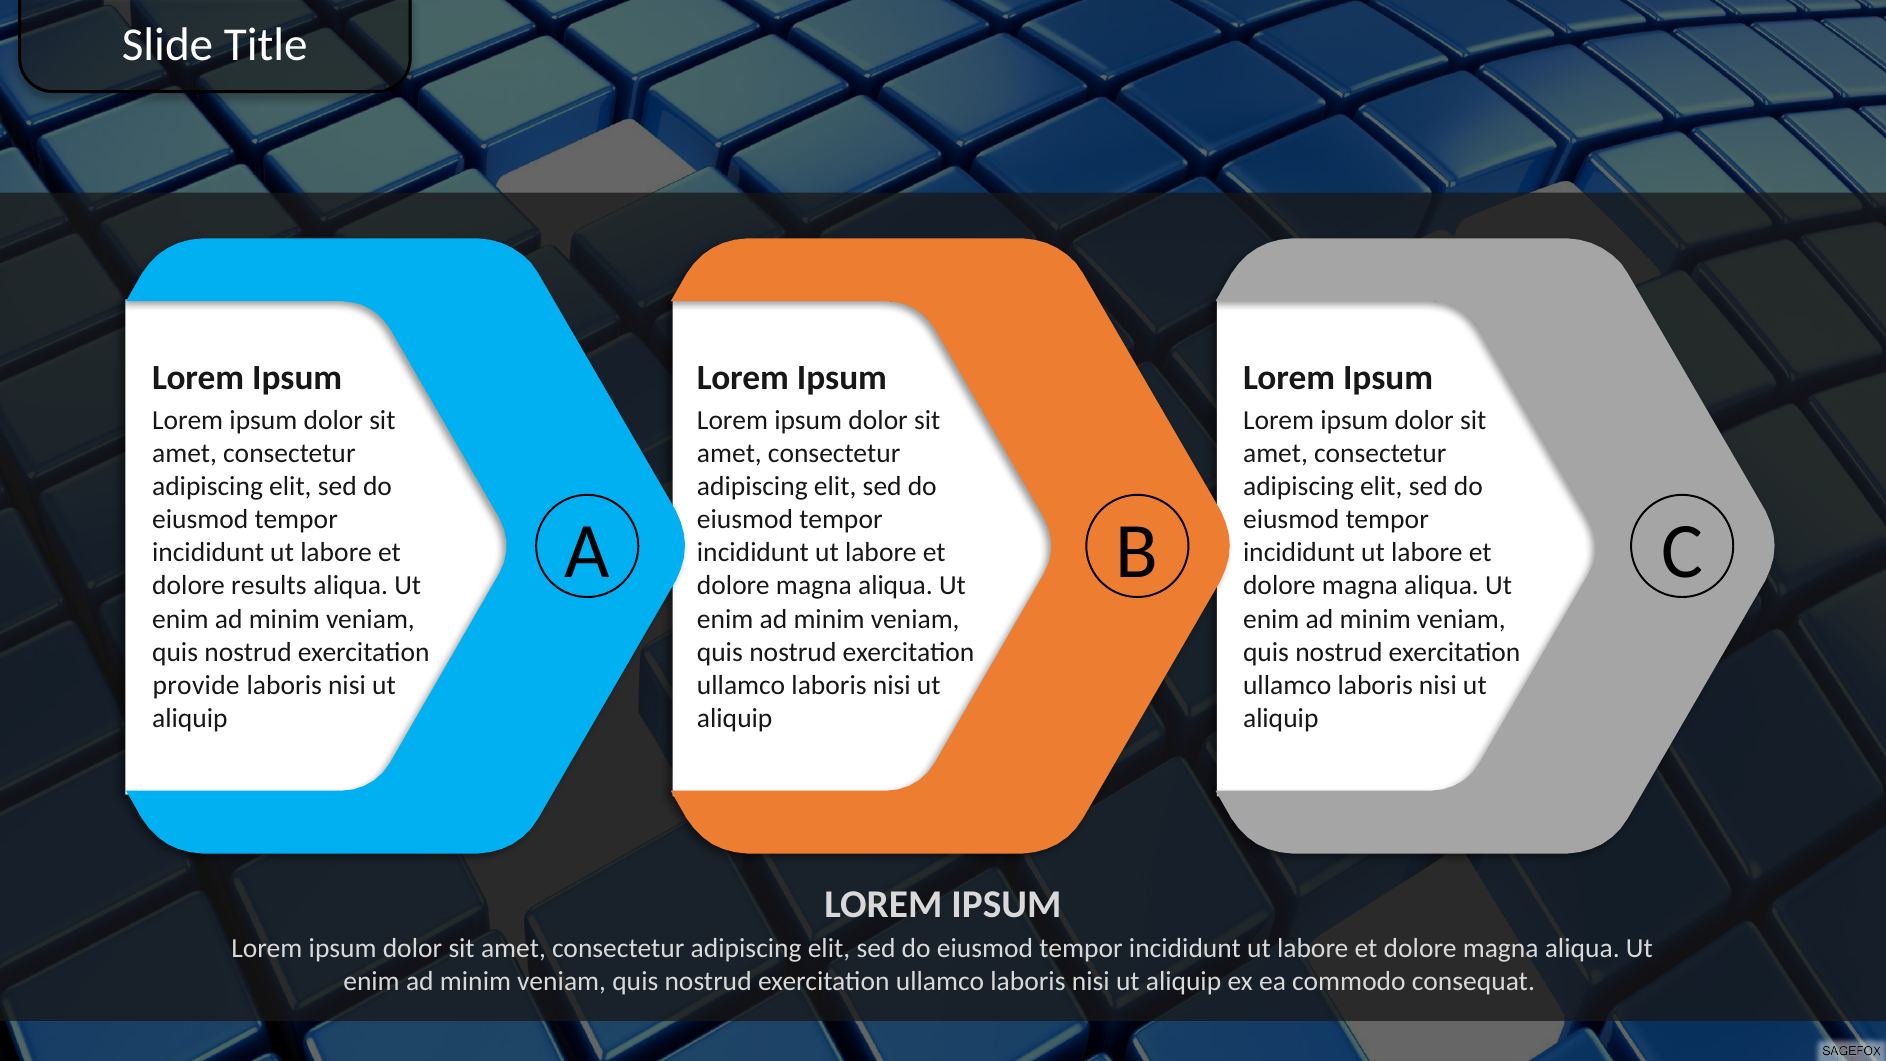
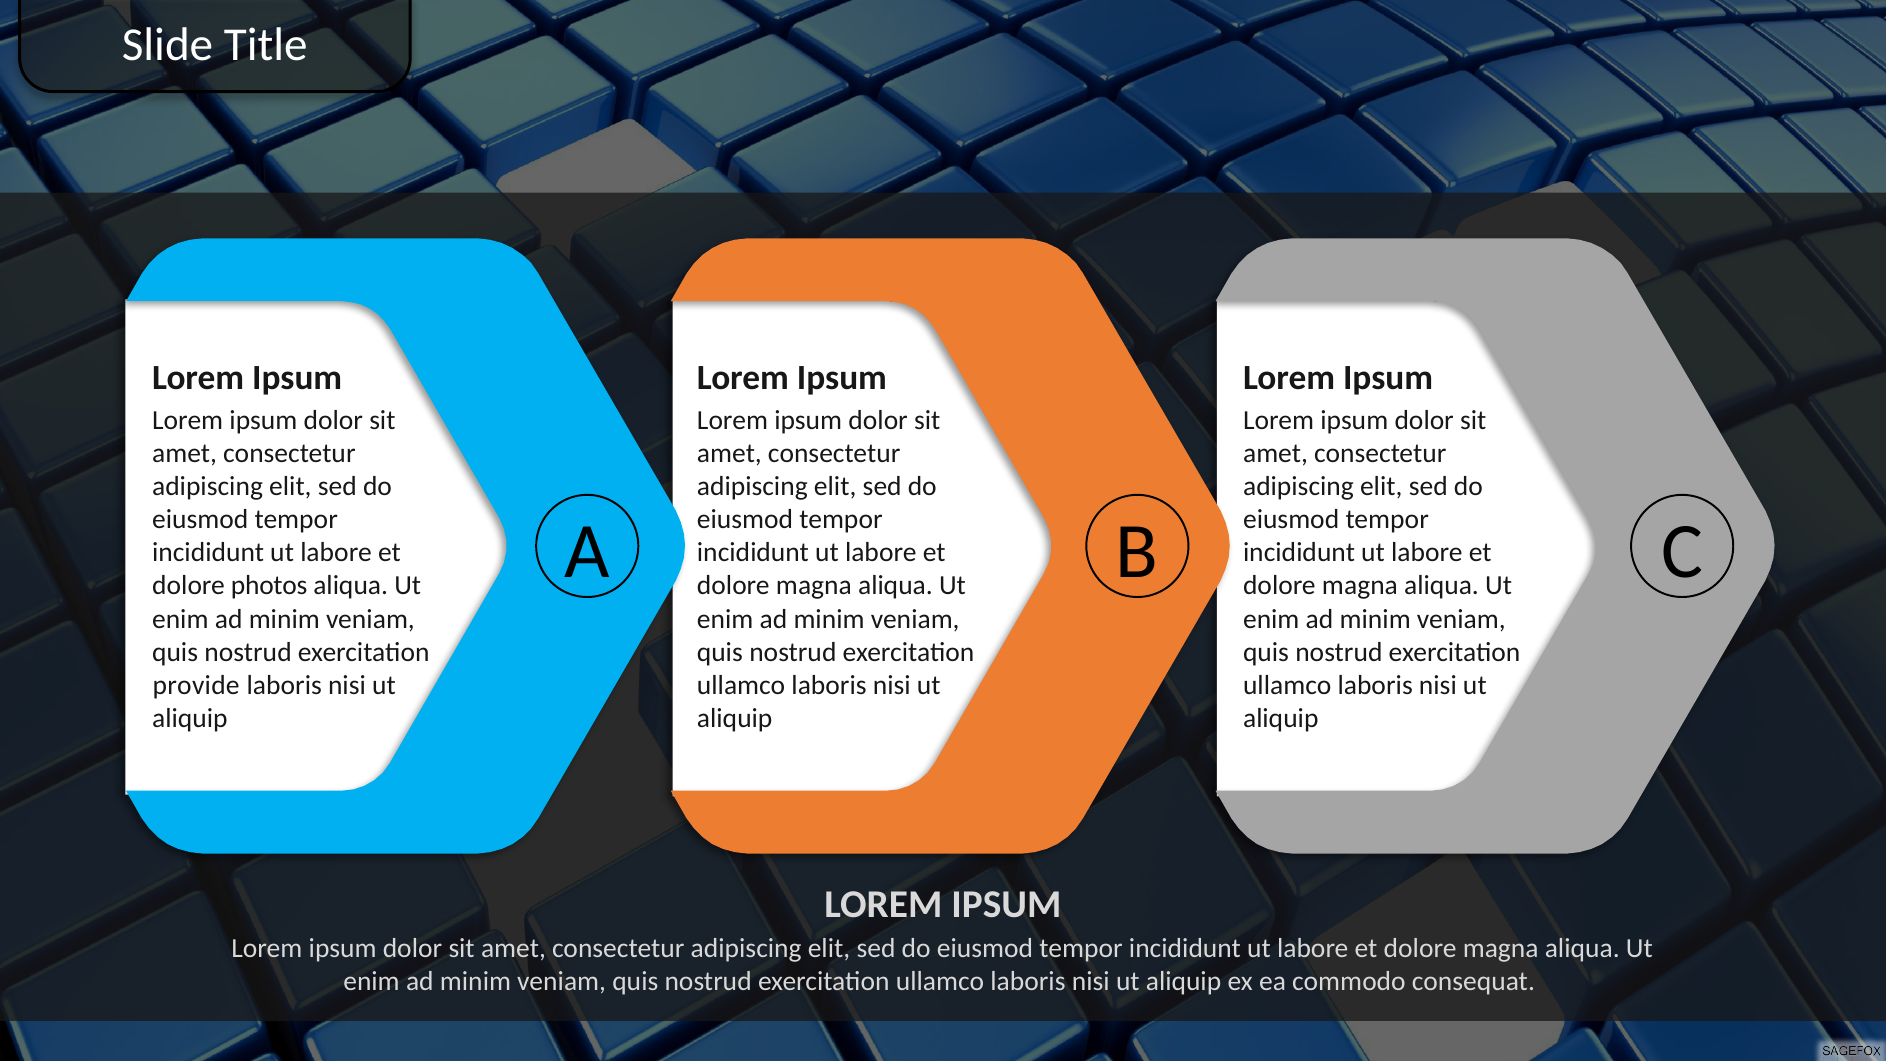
results: results -> photos
